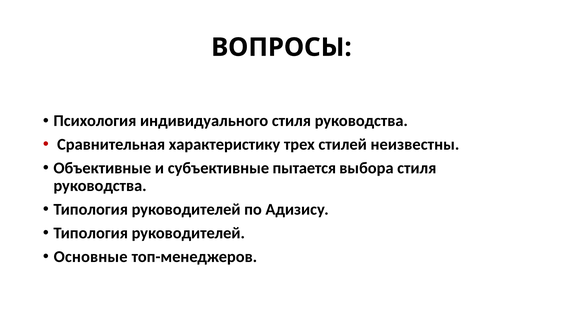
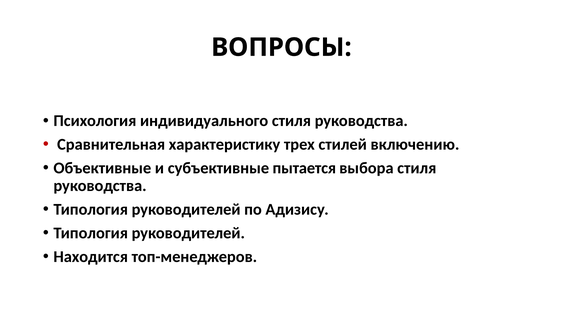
неизвестны: неизвестны -> включению
Основные: Основные -> Находится
